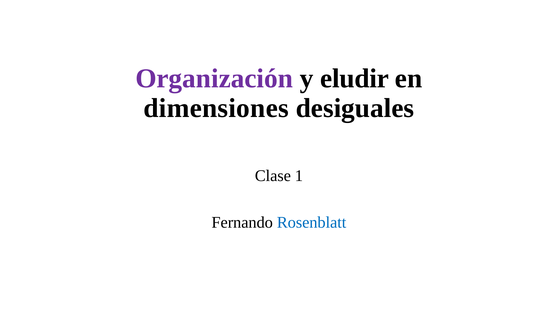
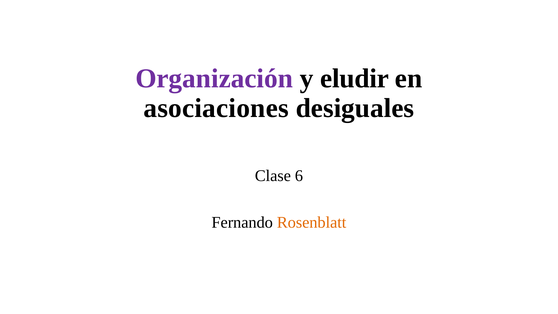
dimensiones: dimensiones -> asociaciones
1: 1 -> 6
Rosenblatt colour: blue -> orange
